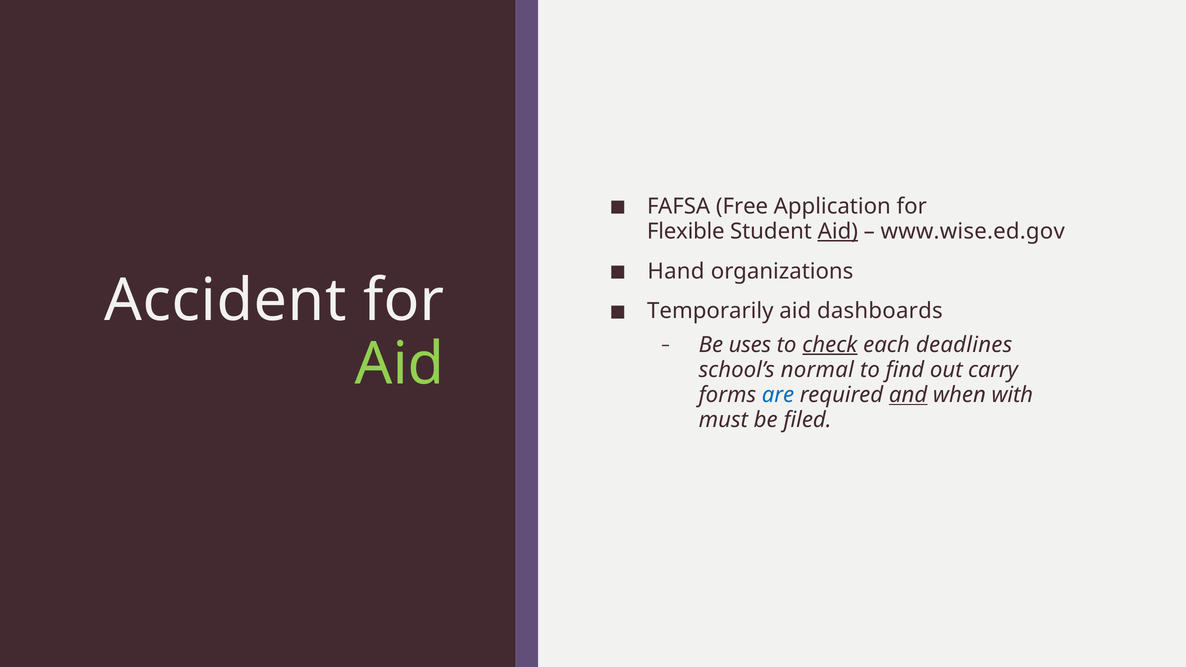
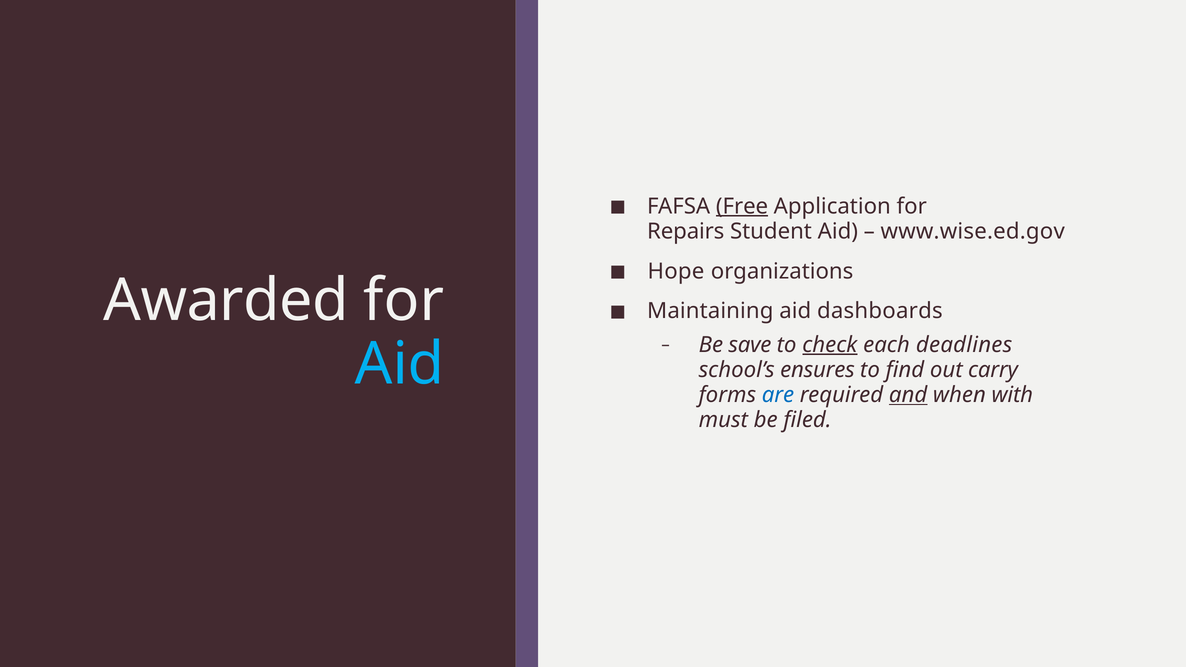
Free underline: none -> present
Flexible: Flexible -> Repairs
Aid at (838, 231) underline: present -> none
Hand: Hand -> Hope
Accident: Accident -> Awarded
Temporarily: Temporarily -> Maintaining
uses: uses -> save
Aid at (400, 364) colour: light green -> light blue
normal: normal -> ensures
